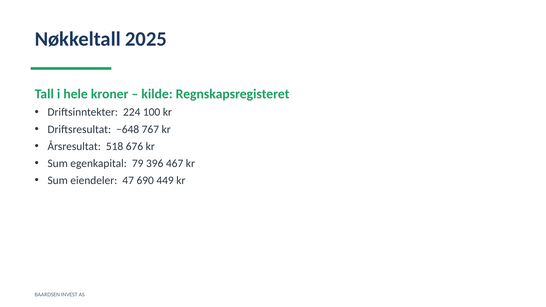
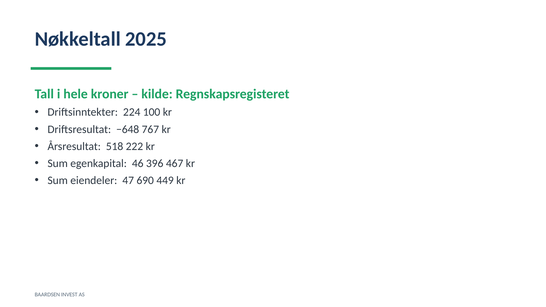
676: 676 -> 222
79: 79 -> 46
